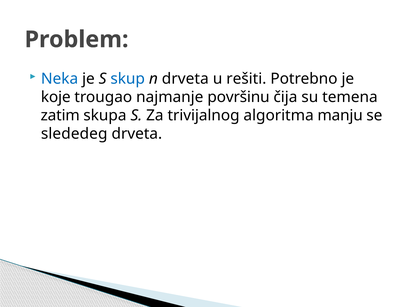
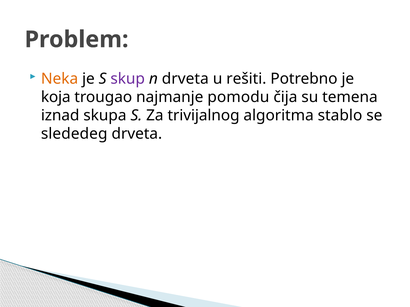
Neka colour: blue -> orange
skup colour: blue -> purple
koje: koje -> koja
površinu: površinu -> pomodu
zatim: zatim -> iznad
manju: manju -> stablo
